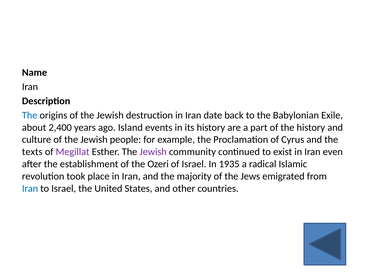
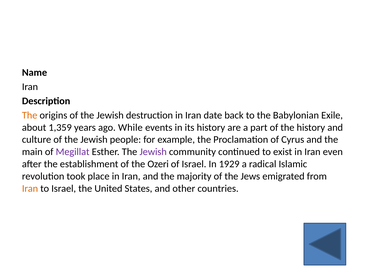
The at (30, 115) colour: blue -> orange
2,400: 2,400 -> 1,359
Island: Island -> While
texts: texts -> main
1935: 1935 -> 1929
Iran at (30, 189) colour: blue -> orange
